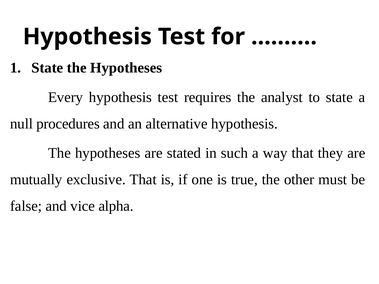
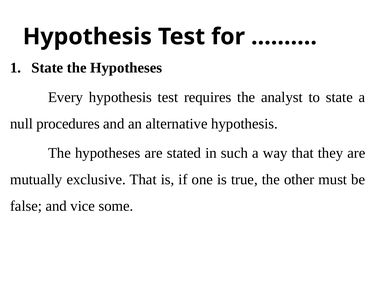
alpha: alpha -> some
